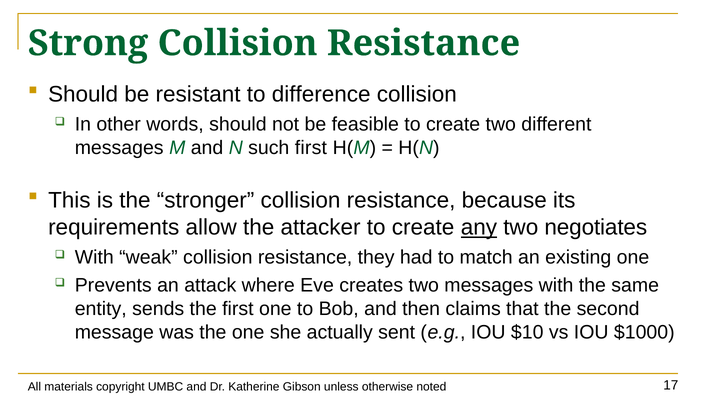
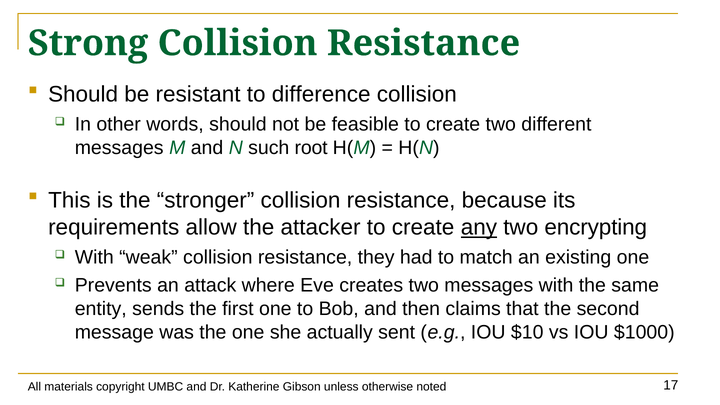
such first: first -> root
negotiates: negotiates -> encrypting
